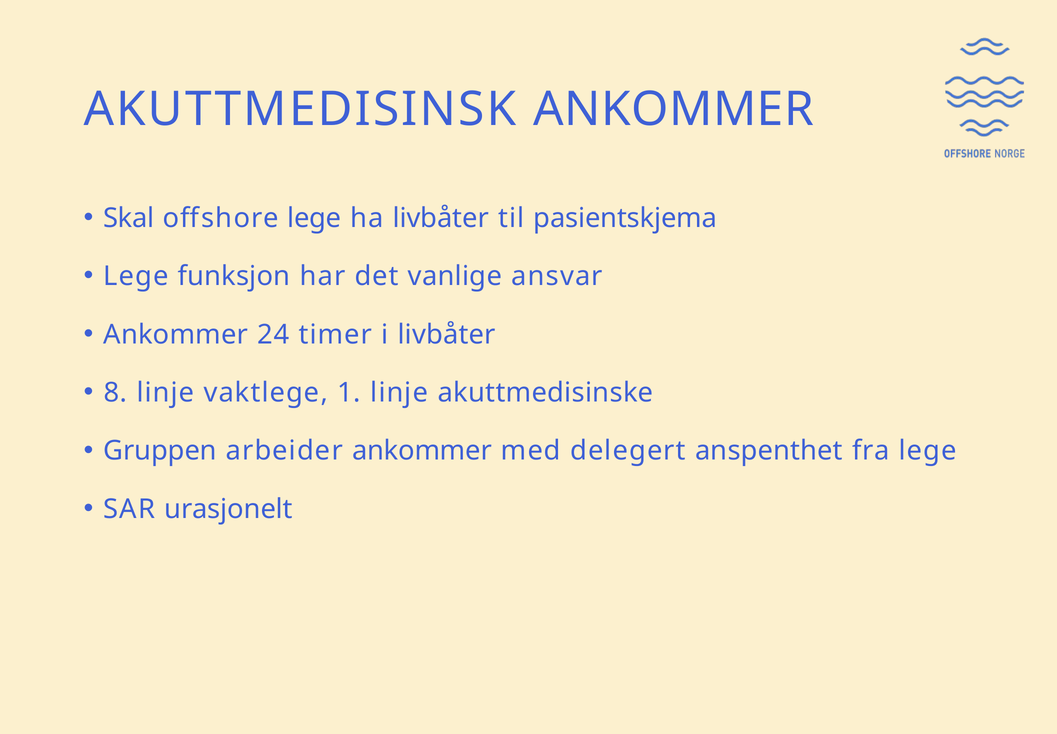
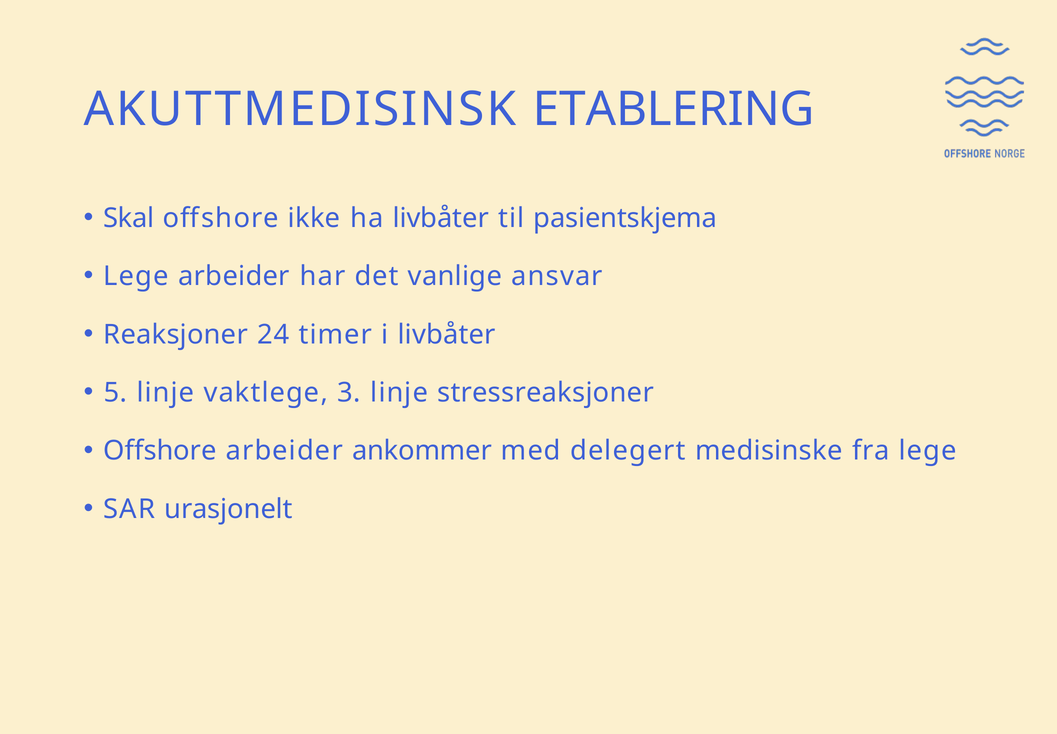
AKUTTMEDISINSK ANKOMMER: ANKOMMER -> ETABLERING
offshore lege: lege -> ikke
Lege funksjon: funksjon -> arbeider
Ankommer at (176, 334): Ankommer -> Reaksjoner
8: 8 -> 5
1: 1 -> 3
akuttmedisinske: akuttmedisinske -> stressreaksjoner
Gruppen at (160, 451): Gruppen -> Offshore
anspenthet: anspenthet -> medisinske
